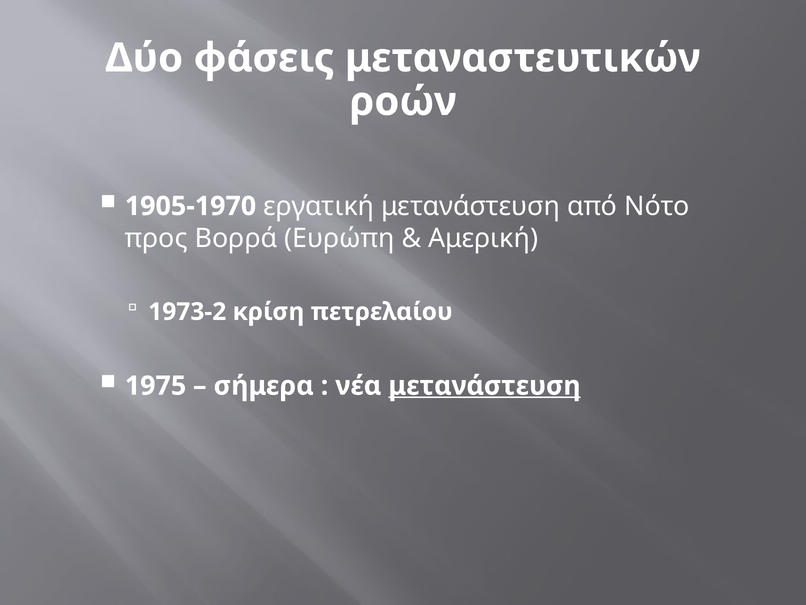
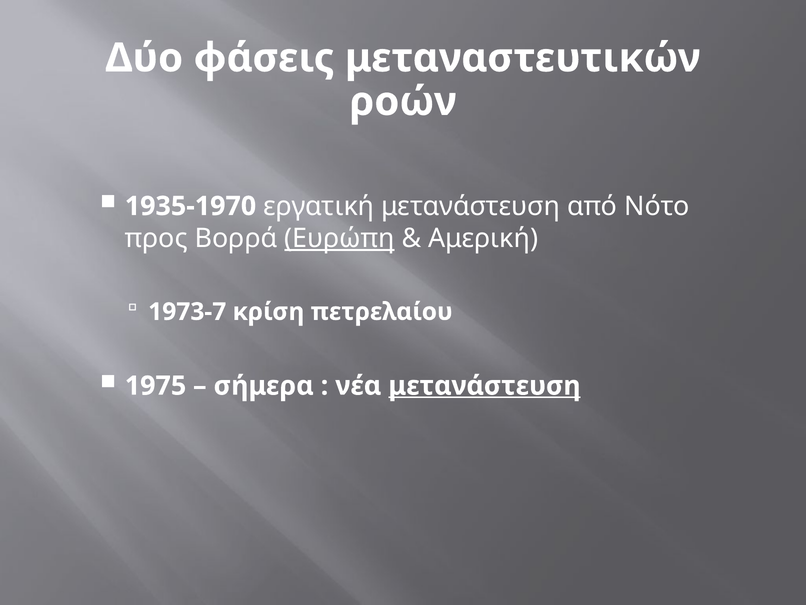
1905-1970: 1905-1970 -> 1935-1970
Ευρώπη underline: none -> present
1973-2: 1973-2 -> 1973-7
